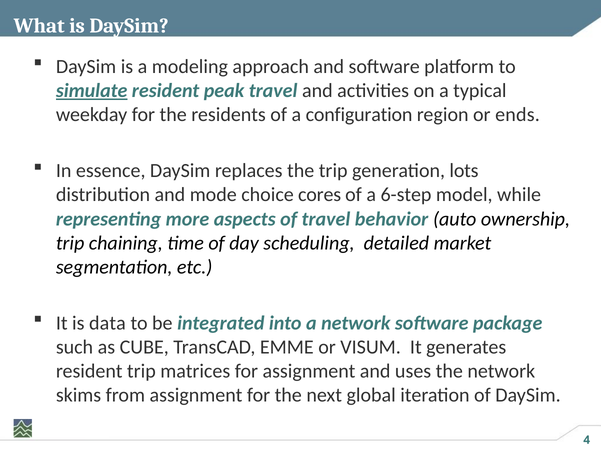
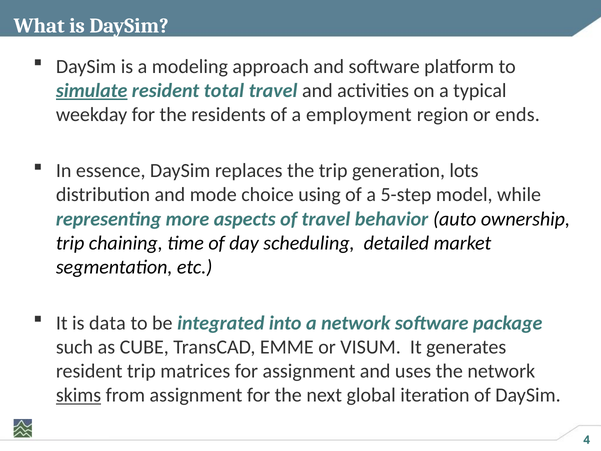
peak: peak -> total
configuration: configuration -> employment
cores: cores -> using
6-step: 6-step -> 5-step
skims underline: none -> present
